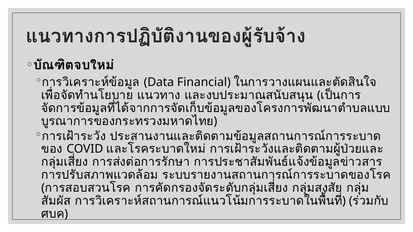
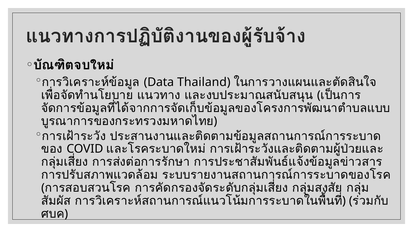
Financial: Financial -> Thailand
